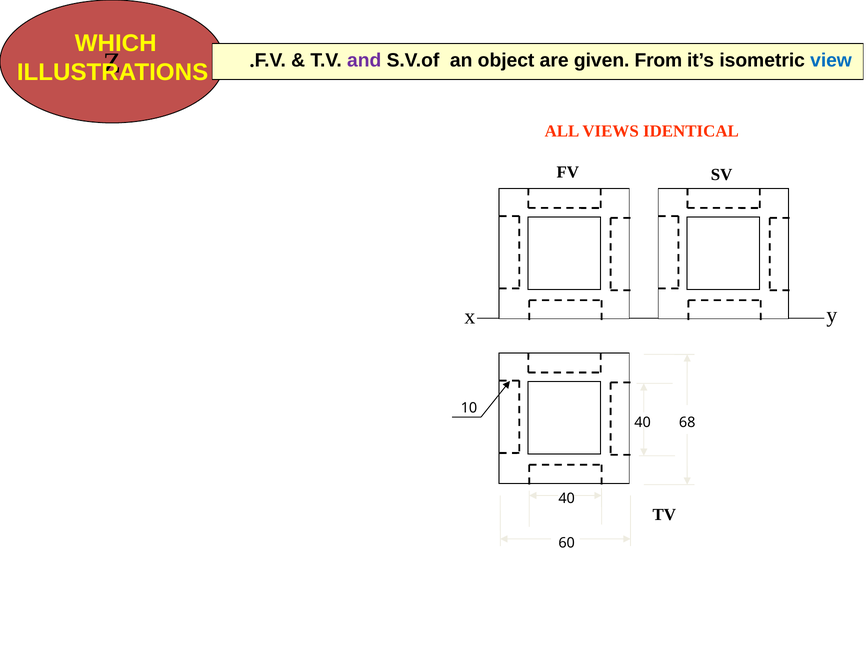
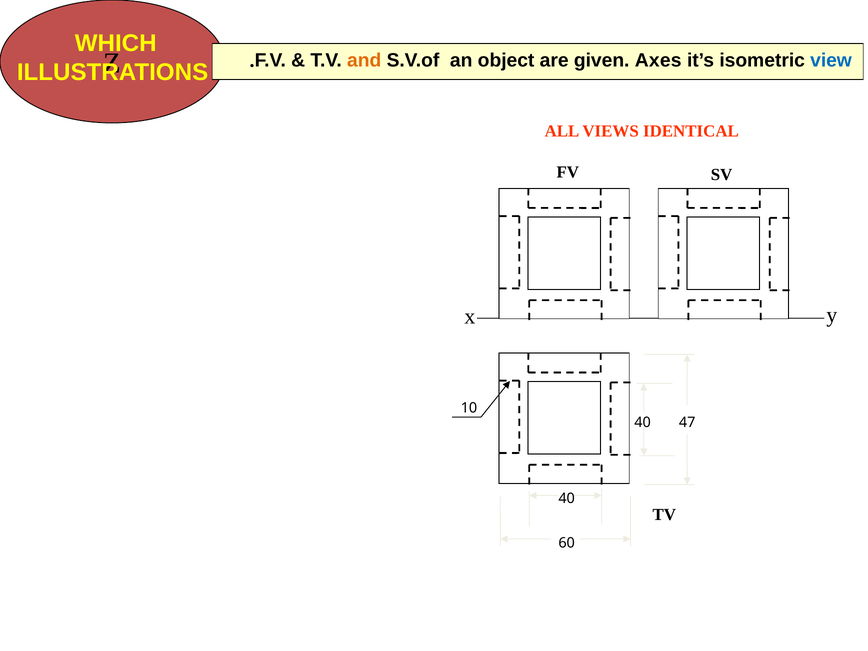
and colour: purple -> orange
From: From -> Axes
68: 68 -> 47
